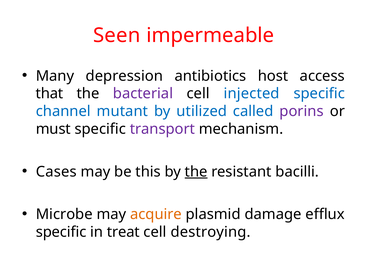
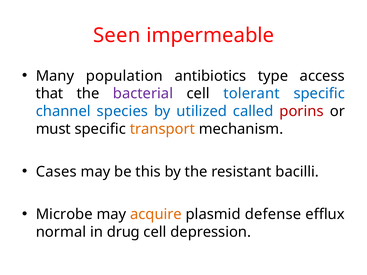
depression: depression -> population
host: host -> type
injected: injected -> tolerant
mutant: mutant -> species
porins colour: purple -> red
transport colour: purple -> orange
the at (196, 172) underline: present -> none
damage: damage -> defense
specific at (61, 232): specific -> normal
treat: treat -> drug
destroying: destroying -> depression
